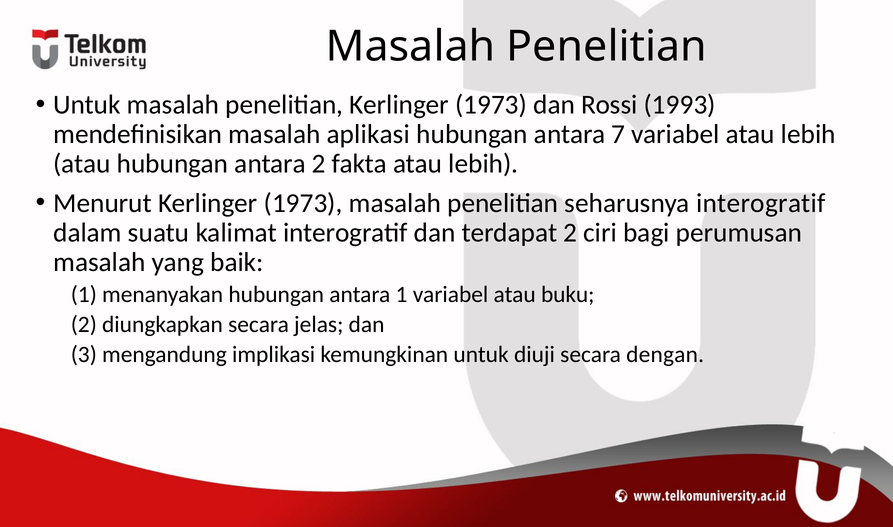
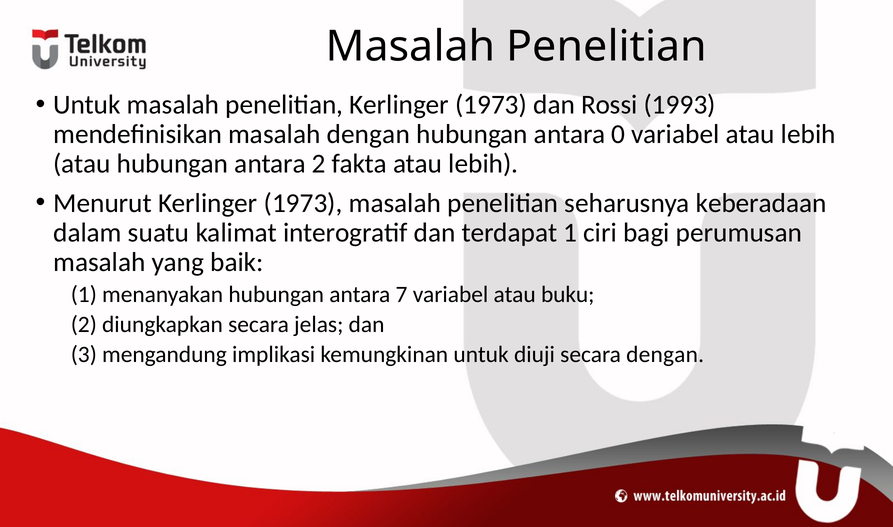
masalah aplikasi: aplikasi -> dengan
7: 7 -> 0
seharusnya interogratif: interogratif -> keberadaan
terdapat 2: 2 -> 1
antara 1: 1 -> 7
